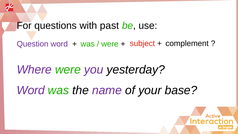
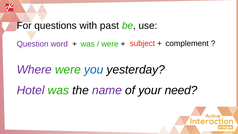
you colour: purple -> blue
Word at (31, 90): Word -> Hotel
base: base -> need
